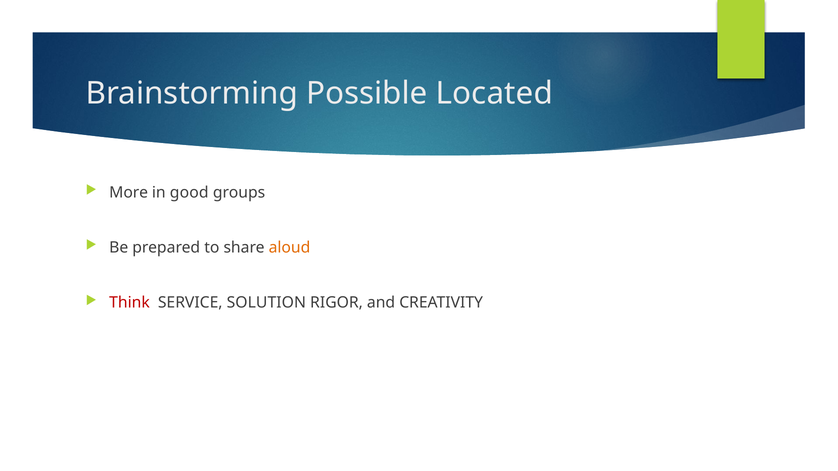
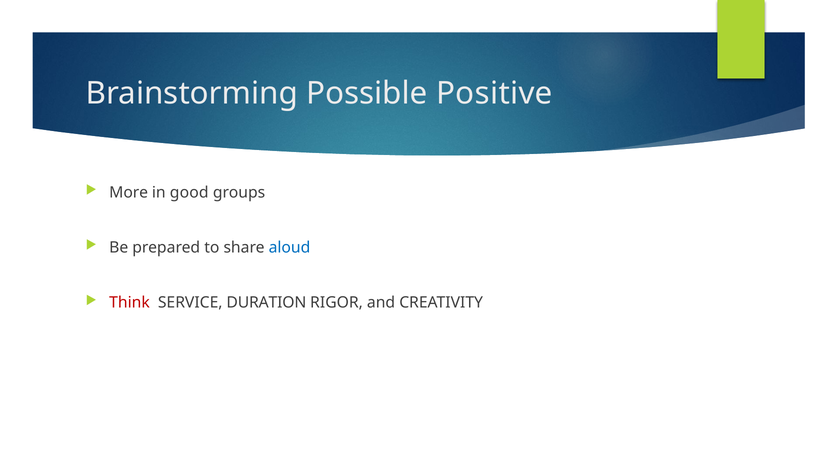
Located: Located -> Positive
aloud colour: orange -> blue
SOLUTION: SOLUTION -> DURATION
